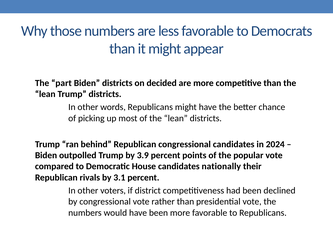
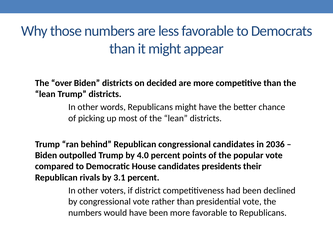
part: part -> over
2024: 2024 -> 2036
3.9: 3.9 -> 4.0
nationally: nationally -> presidents
